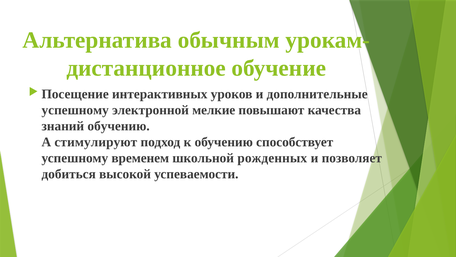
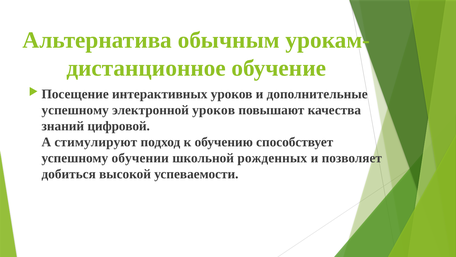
электронной мелкие: мелкие -> уроков
знаний обучению: обучению -> цифровой
временем: временем -> обучении
